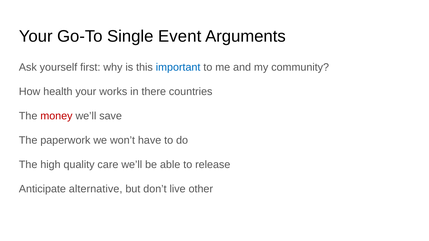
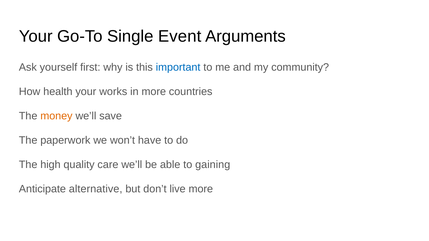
in there: there -> more
money colour: red -> orange
release: release -> gaining
live other: other -> more
